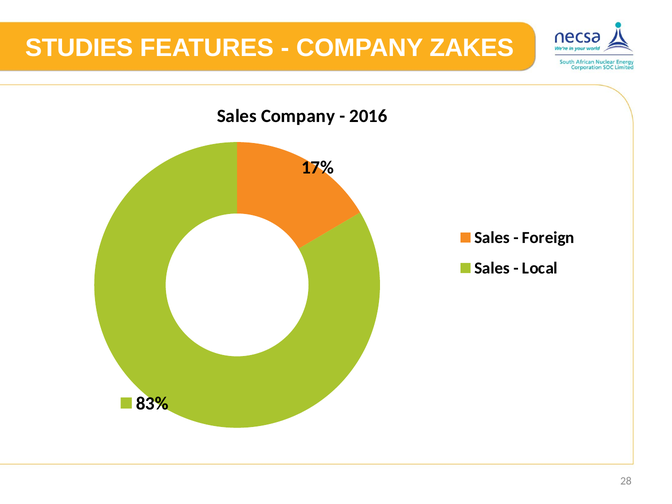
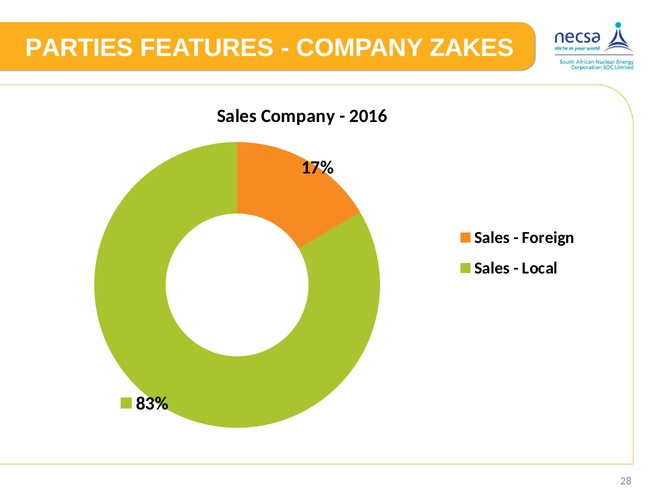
STUDIES: STUDIES -> PARTIES
